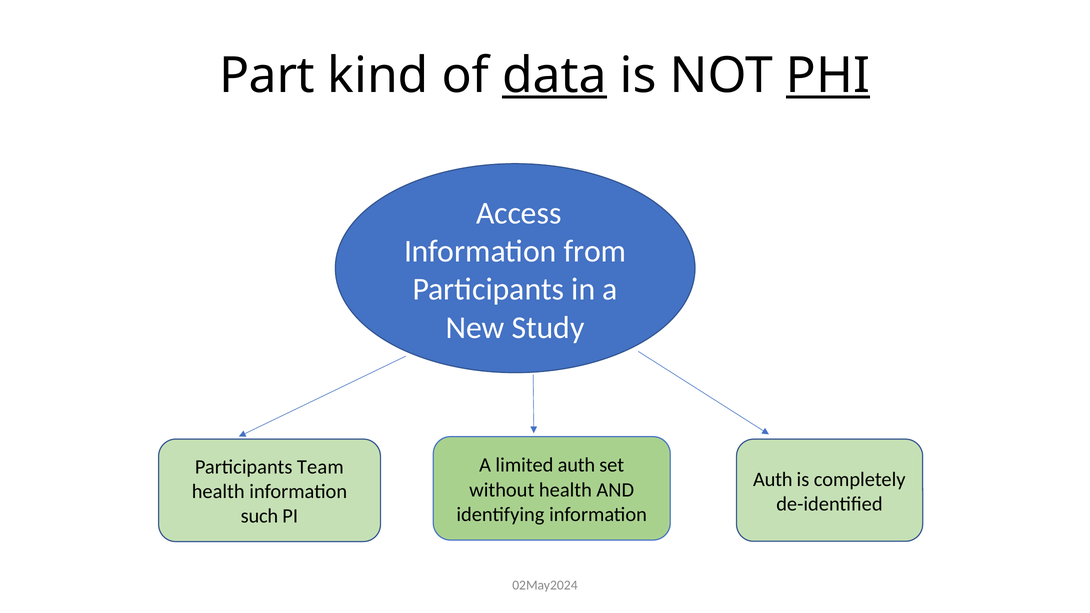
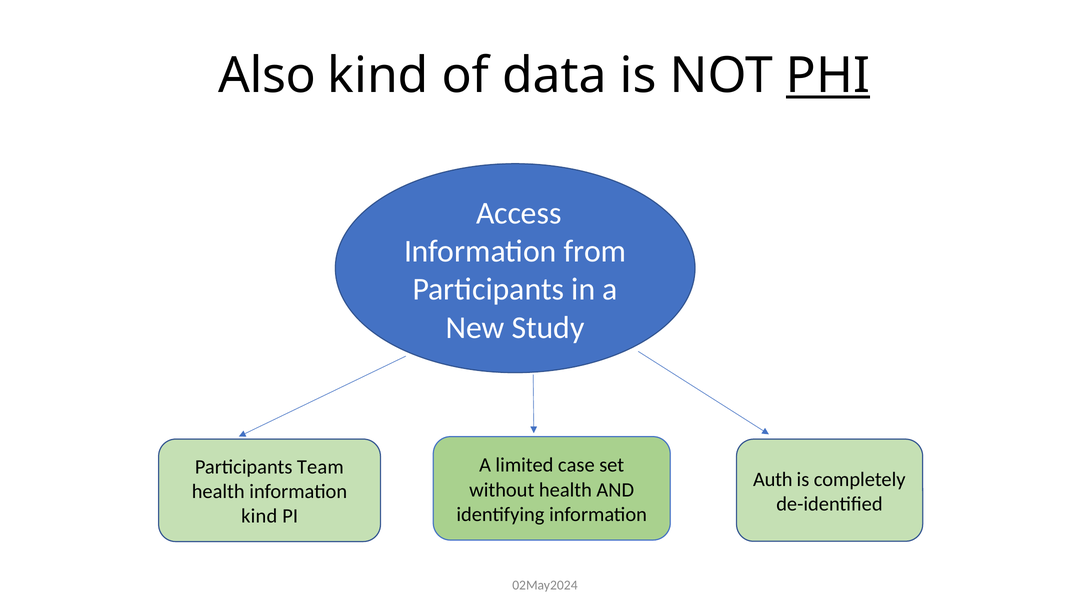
Part: Part -> Also
data underline: present -> none
limited auth: auth -> case
such at (259, 516): such -> kind
